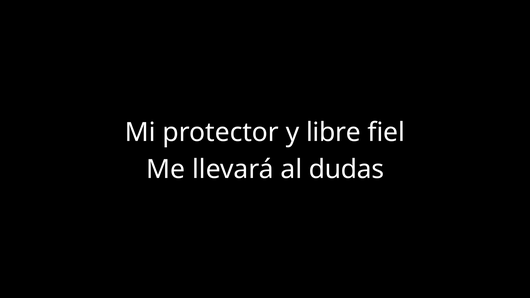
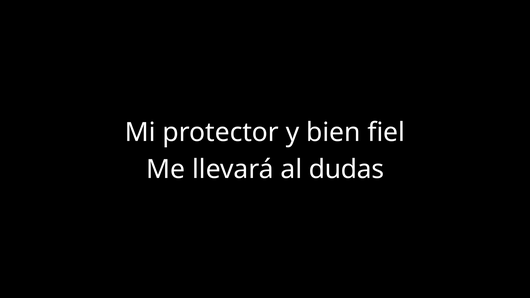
libre: libre -> bien
